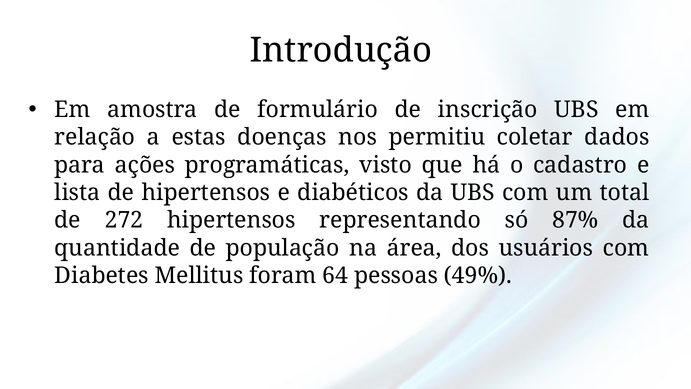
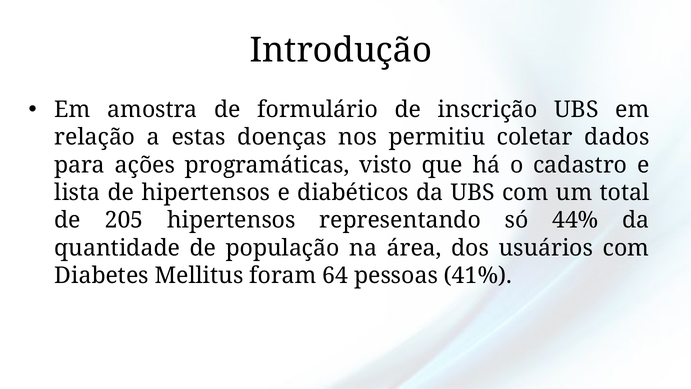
272: 272 -> 205
87%: 87% -> 44%
49%: 49% -> 41%
